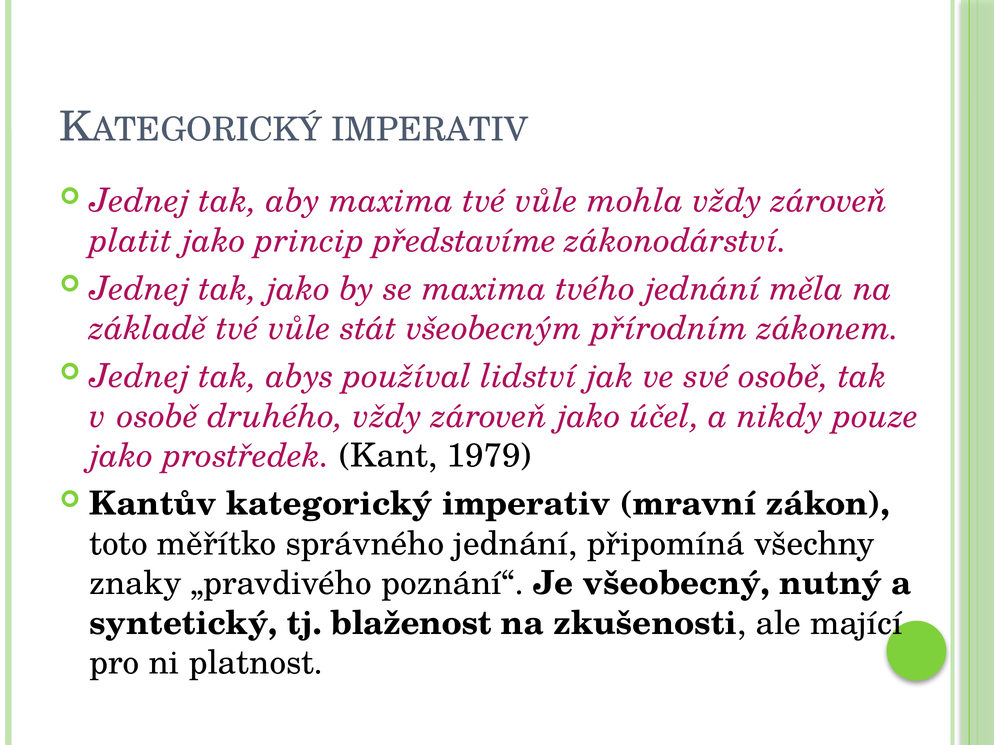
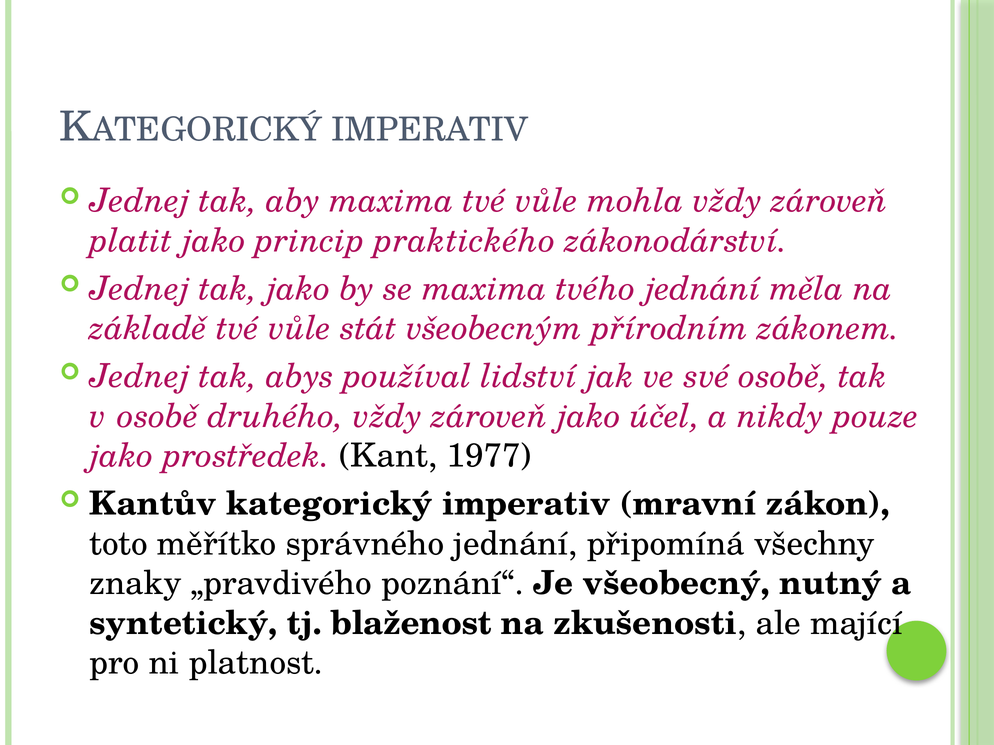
představíme: představíme -> praktického
1979: 1979 -> 1977
